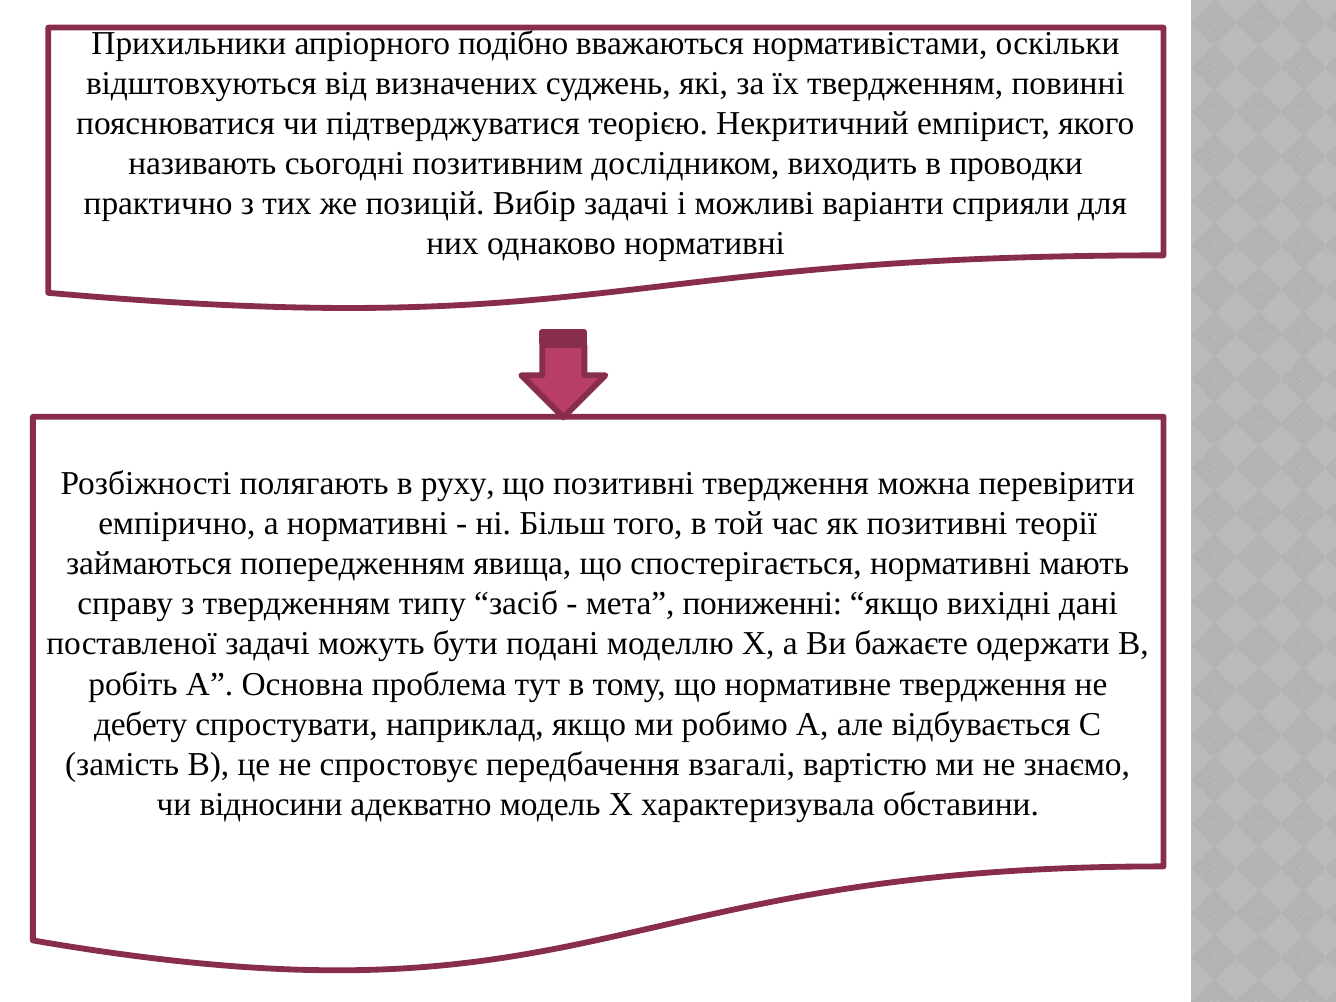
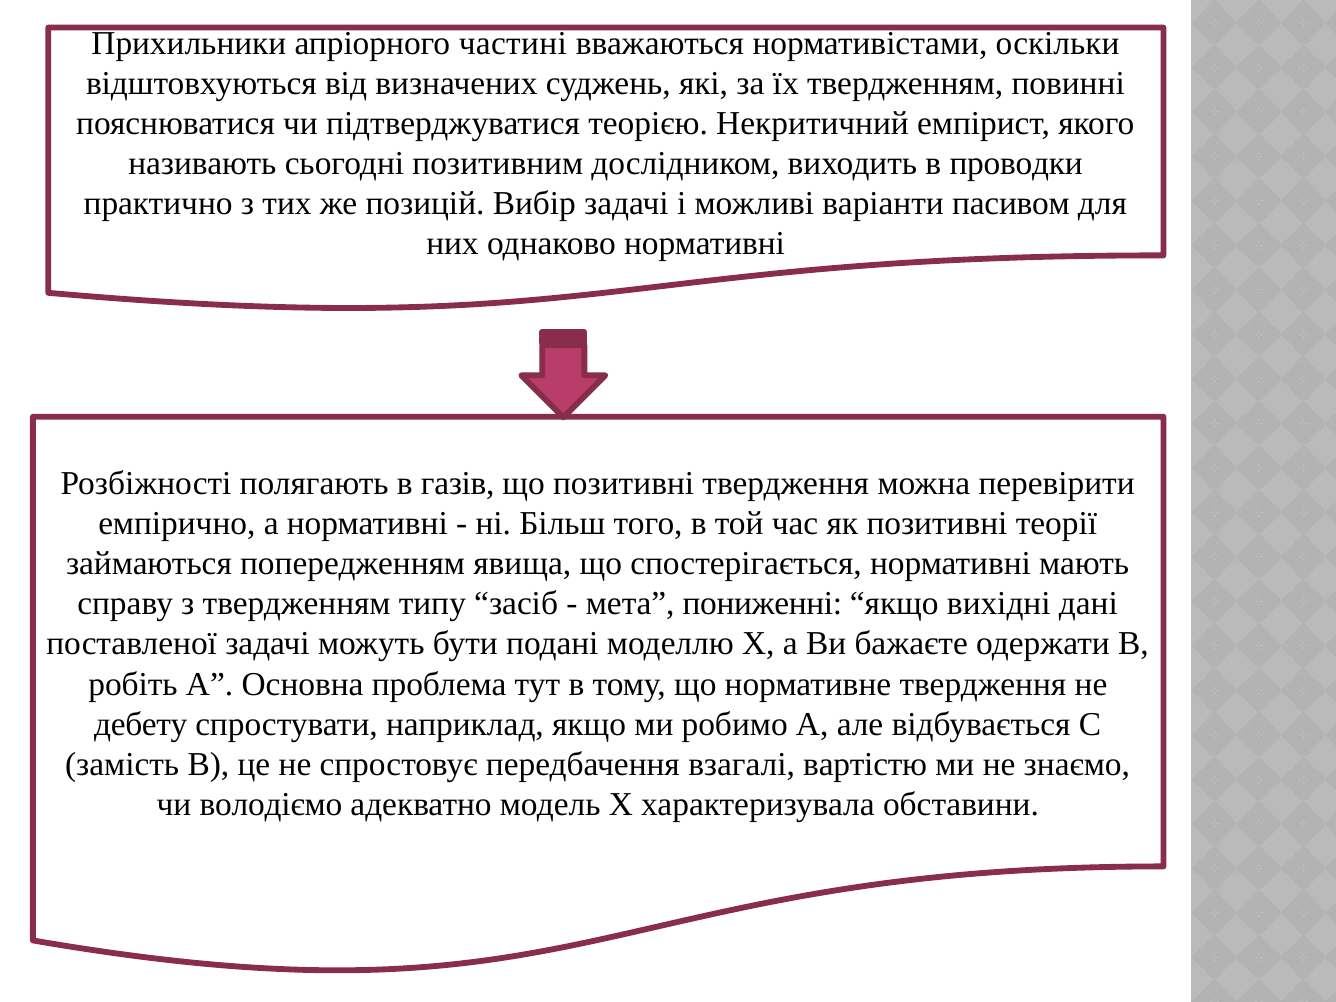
подібно: подібно -> частині
сприяли: сприяли -> пасивом
руху: руху -> газів
відносини: відносини -> володіємо
